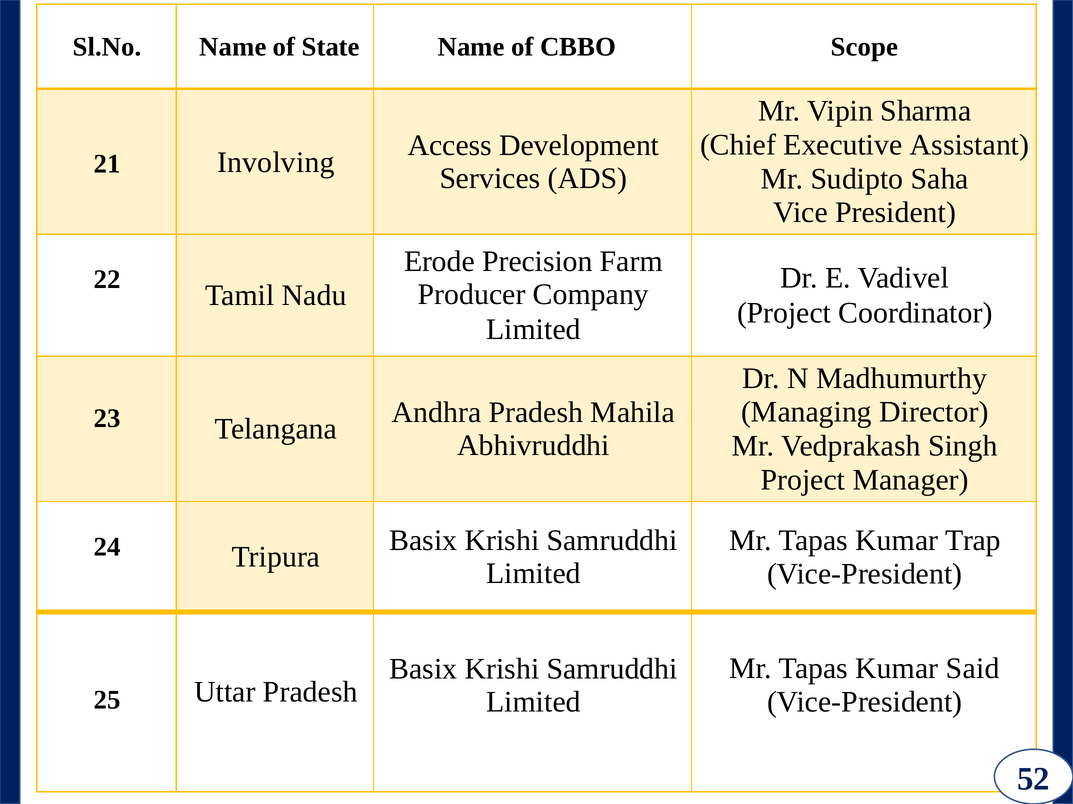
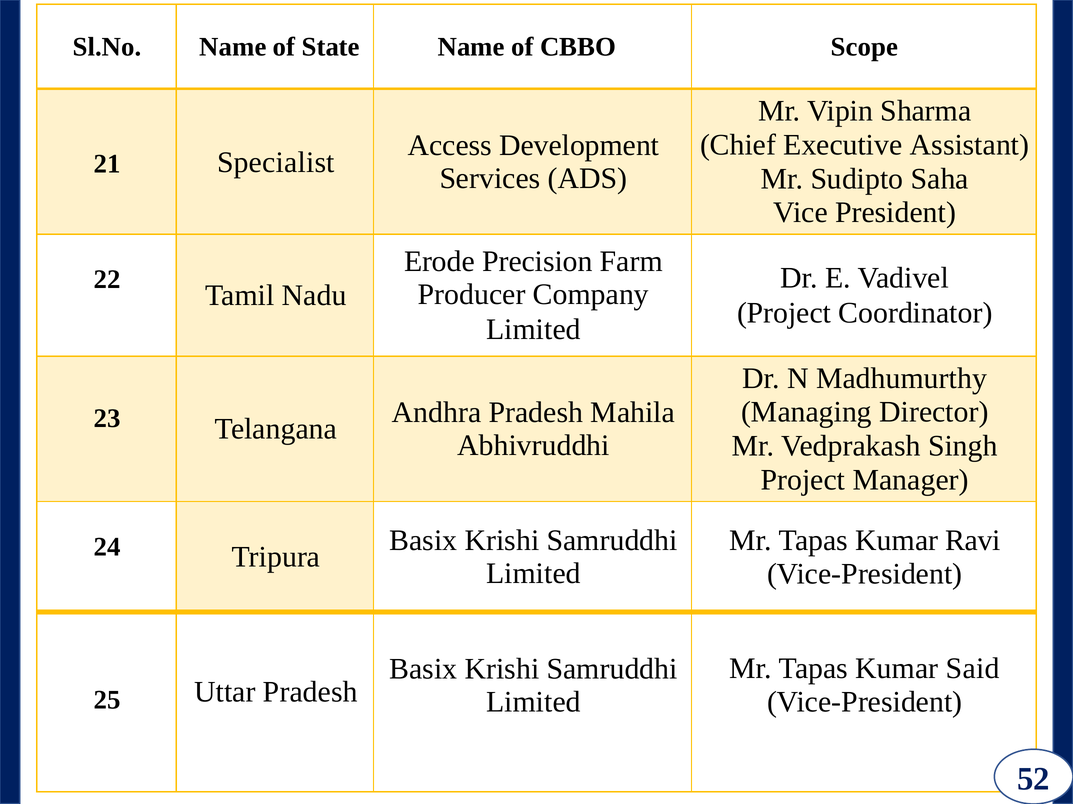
Involving: Involving -> Specialist
Trap: Trap -> Ravi
